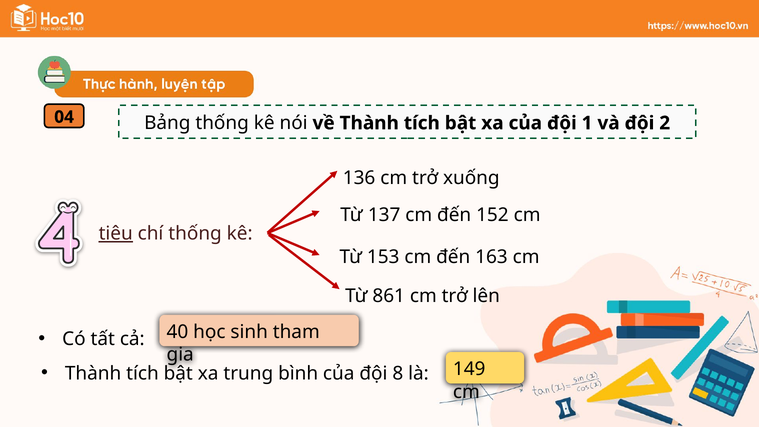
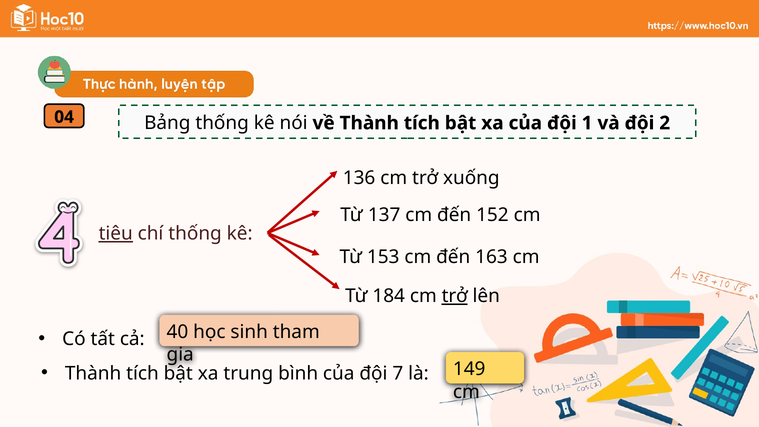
861: 861 -> 184
trở at (455, 296) underline: none -> present
8: 8 -> 7
